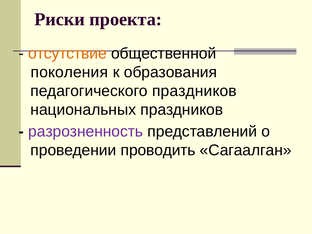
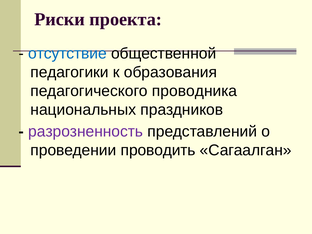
отсутствие colour: orange -> blue
поколения: поколения -> педагогики
педагогического праздников: праздников -> проводника
